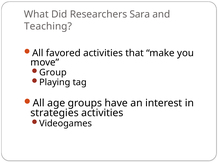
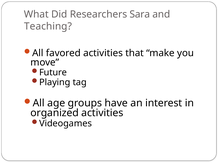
Group: Group -> Future
strategies: strategies -> organized
